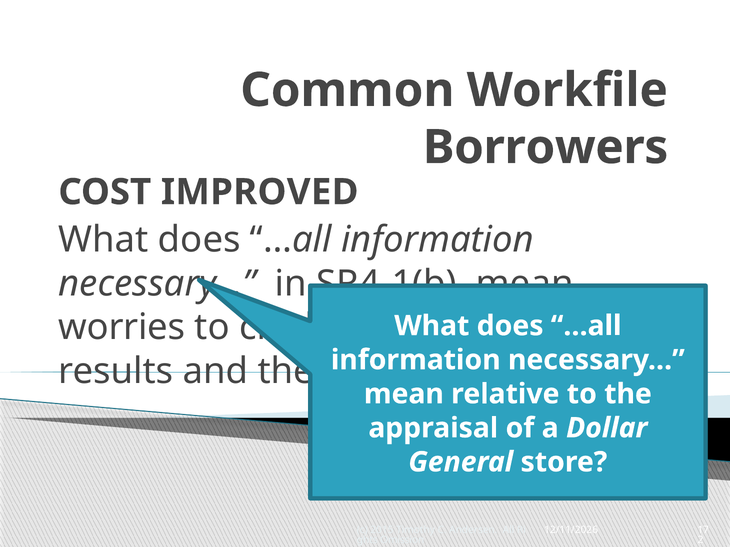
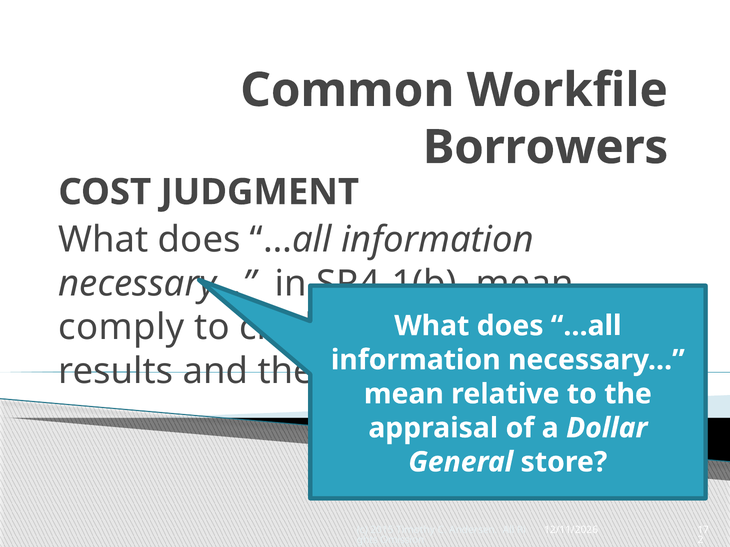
IMPROVED: IMPROVED -> JUDGMENT
worries: worries -> comply
